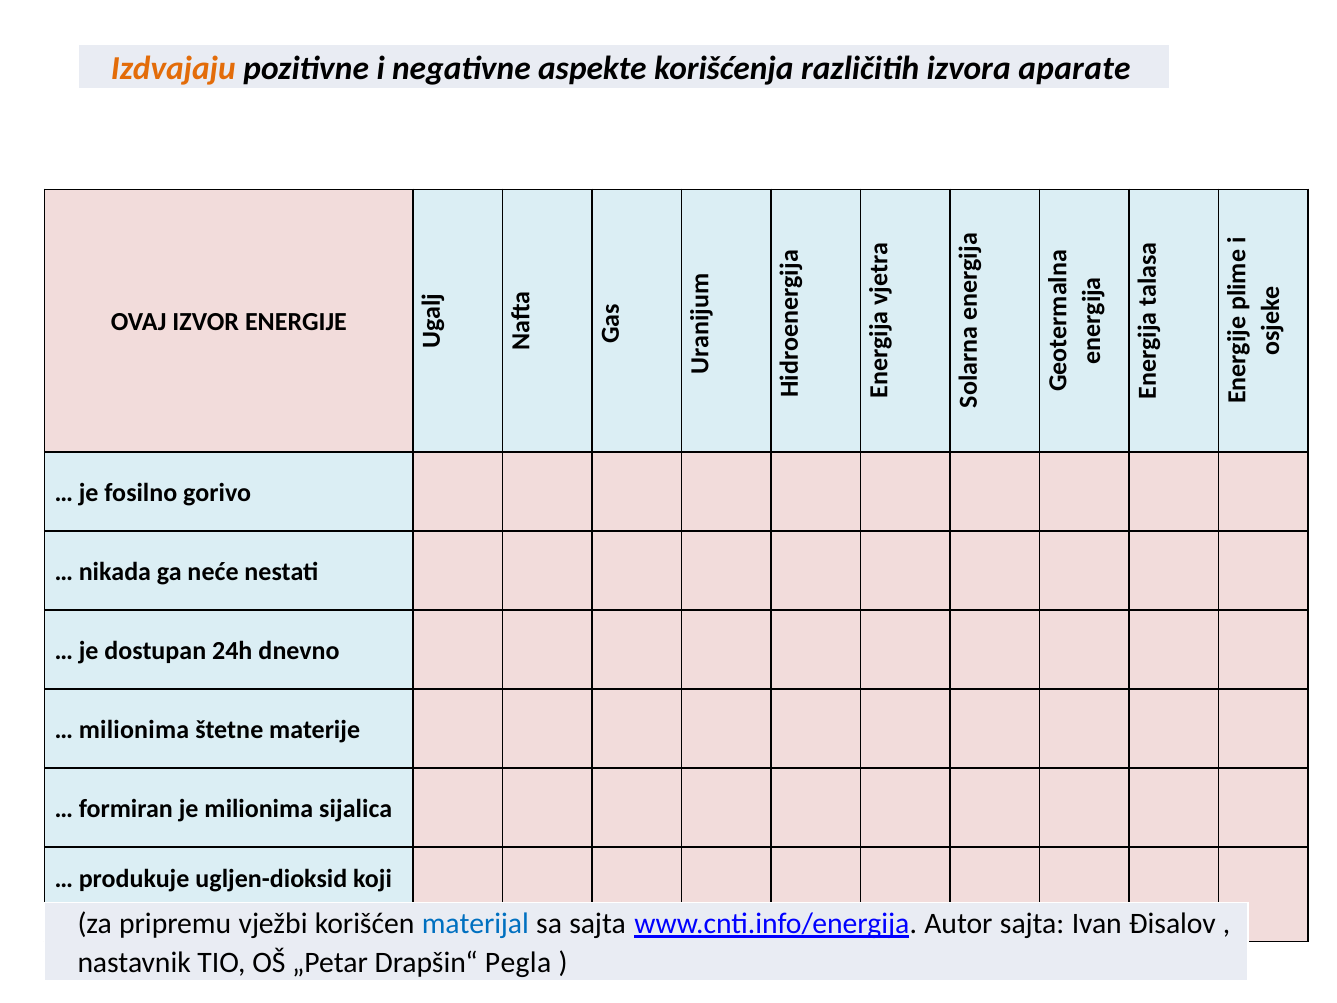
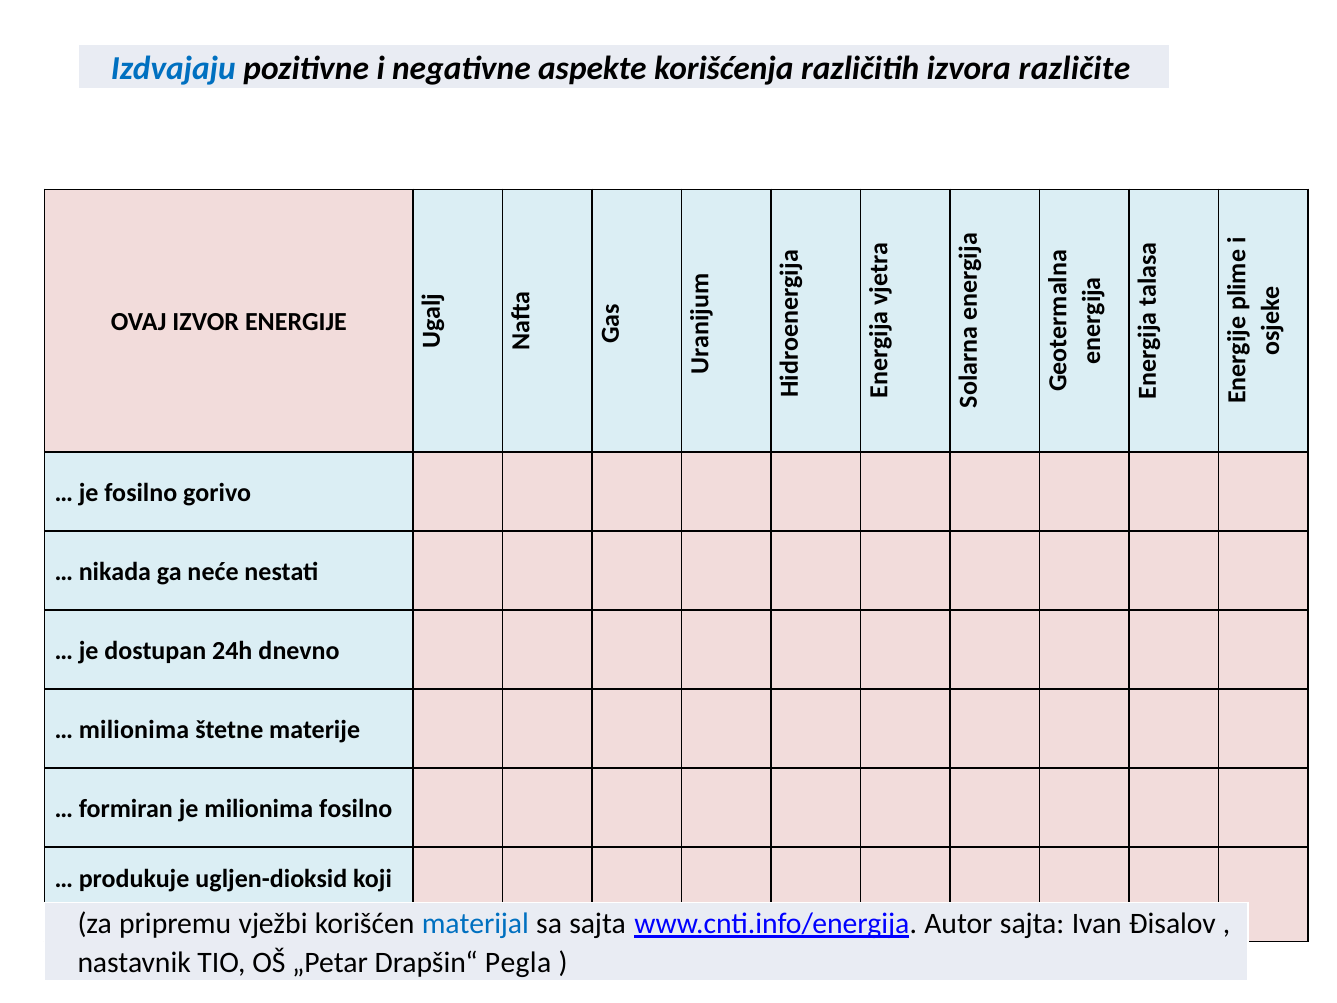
Izdvajaju colour: orange -> blue
aparate: aparate -> različite
milionima sijalica: sijalica -> fosilno
